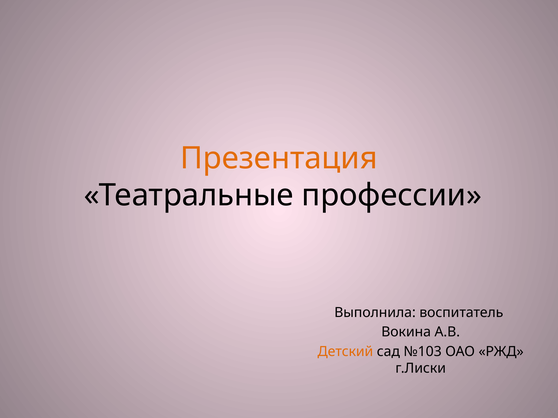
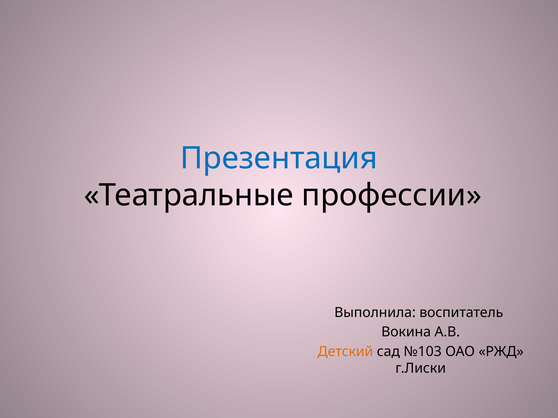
Презентация colour: orange -> blue
